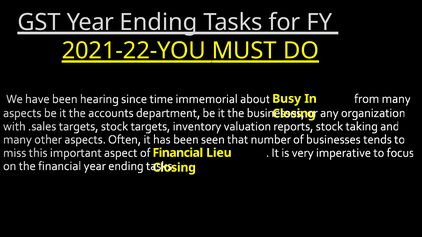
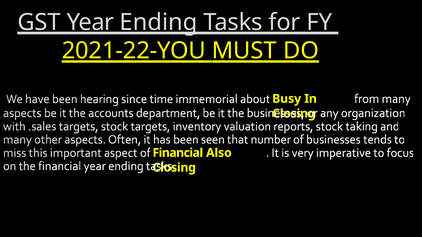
Lieu: Lieu -> Also
